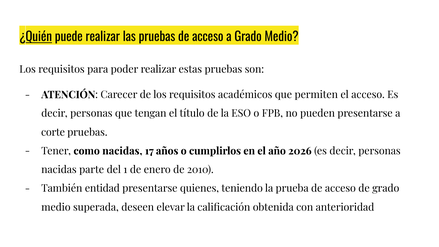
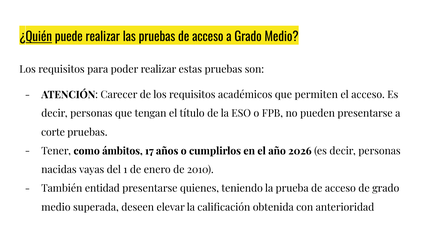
como nacidas: nacidas -> ámbitos
parte: parte -> vayas
